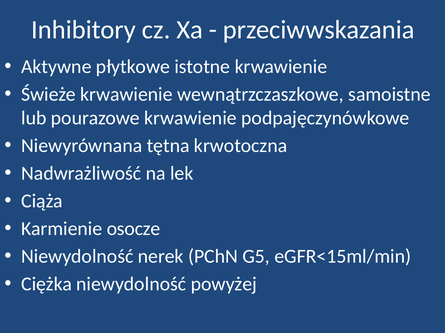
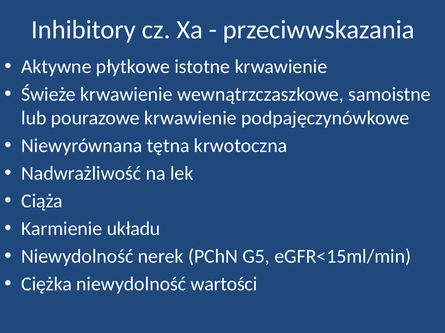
osocze: osocze -> układu
powyżej: powyżej -> wartości
